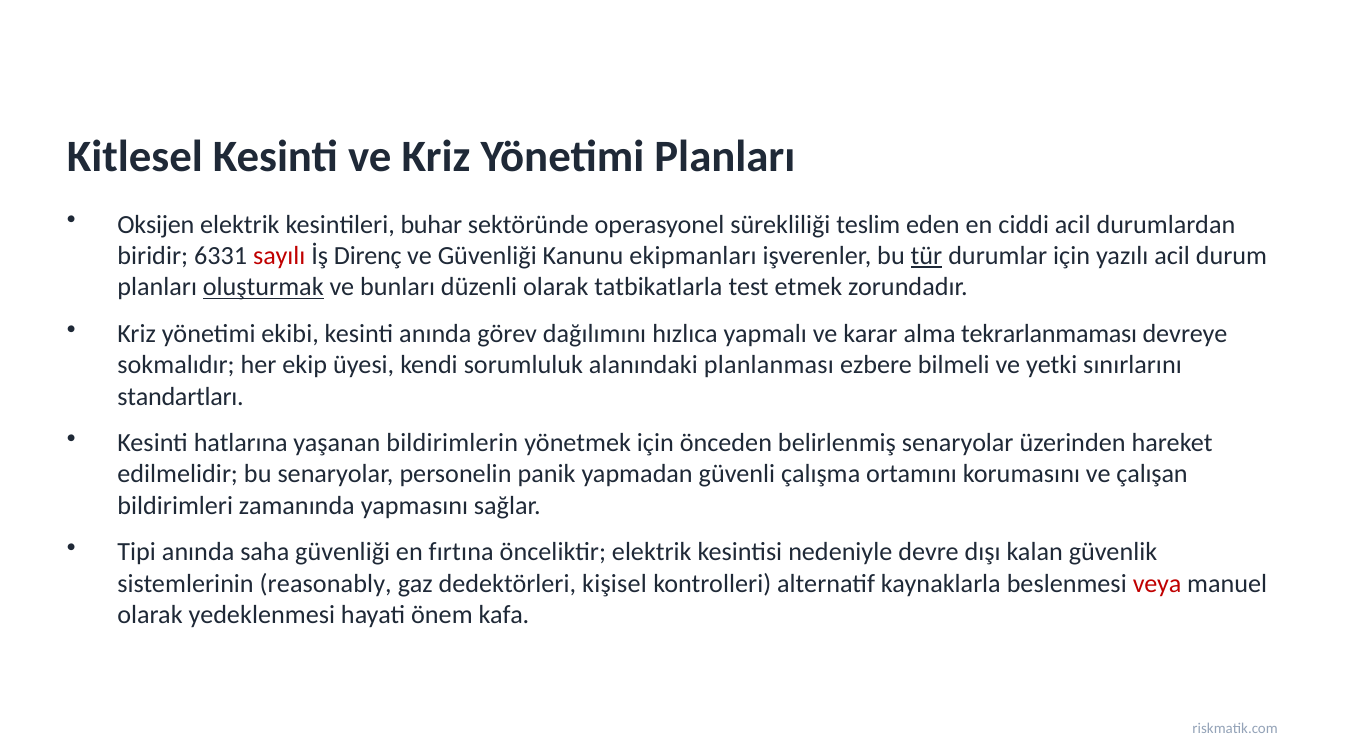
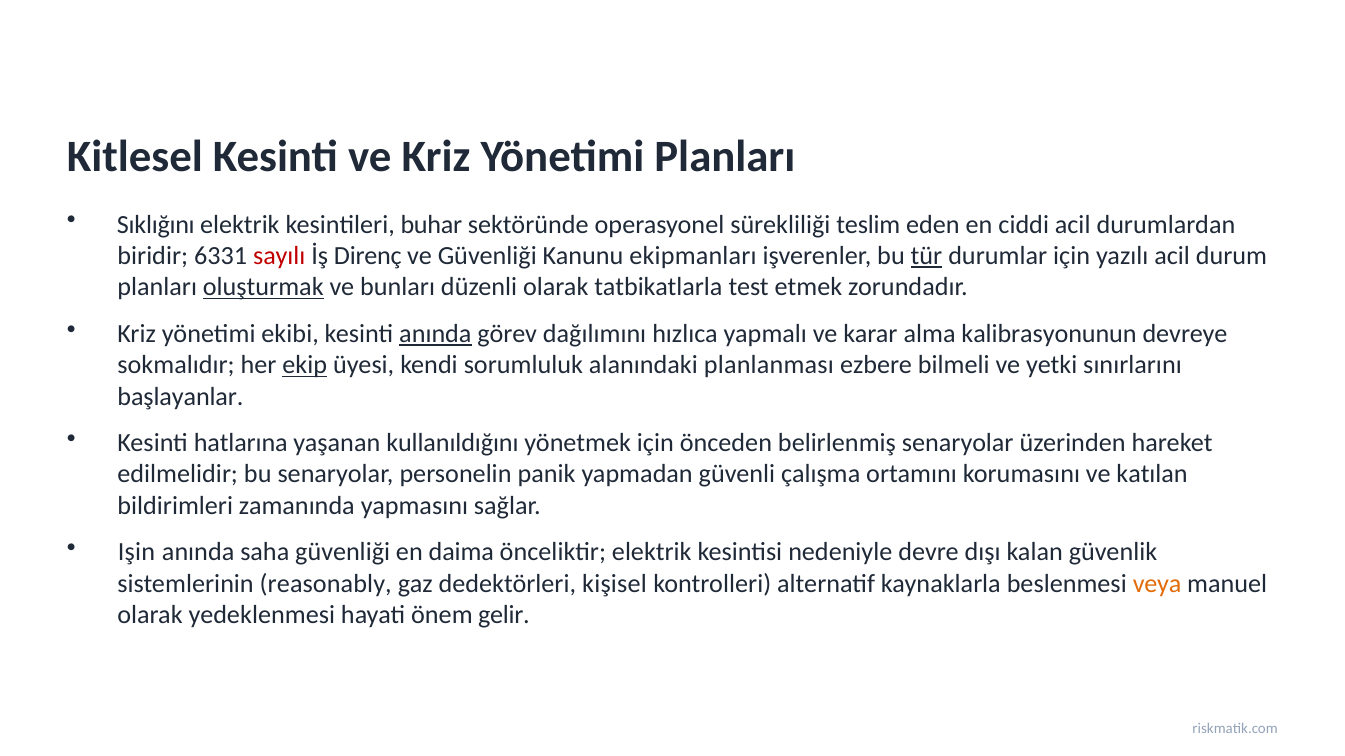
Oksijen: Oksijen -> Sıklığını
anında at (435, 334) underline: none -> present
tekrarlanmaması: tekrarlanmaması -> kalibrasyonunun
ekip underline: none -> present
standartları: standartları -> başlayanlar
bildirimlerin: bildirimlerin -> kullanıldığını
çalışan: çalışan -> katılan
Tipi: Tipi -> Işin
fırtına: fırtına -> daima
veya colour: red -> orange
kafa: kafa -> gelir
